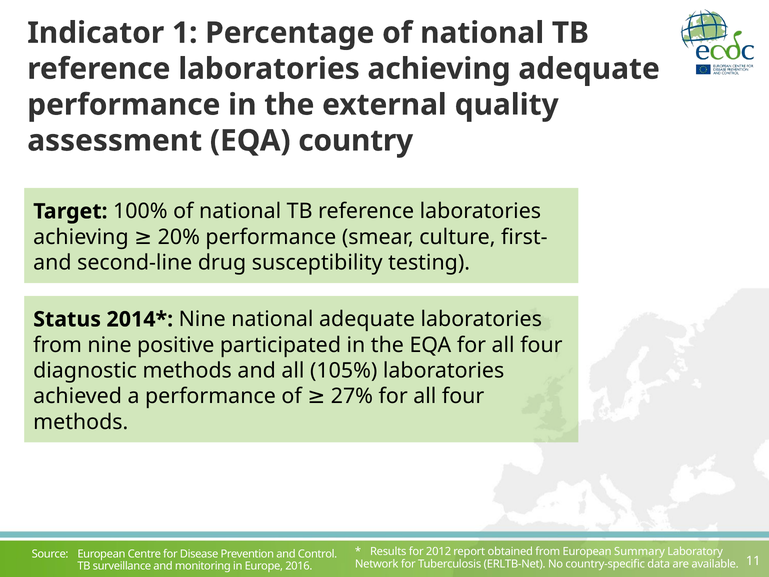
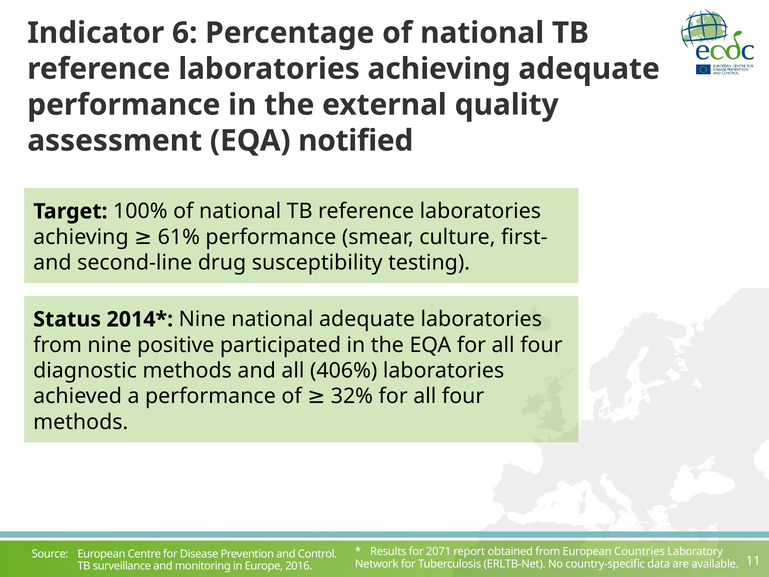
1: 1 -> 6
country: country -> notified
20%: 20% -> 61%
105%: 105% -> 406%
27%: 27% -> 32%
2012: 2012 -> 2071
Summary: Summary -> Countries
